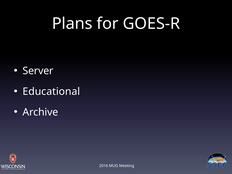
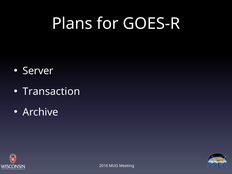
Educational: Educational -> Transaction
